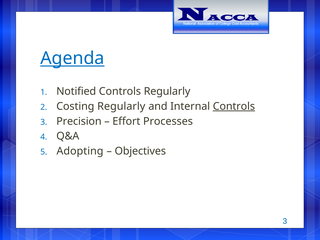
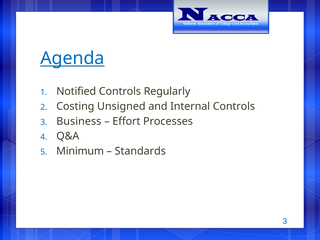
Costing Regularly: Regularly -> Unsigned
Controls at (234, 106) underline: present -> none
Precision: Precision -> Business
Adopting: Adopting -> Minimum
Objectives: Objectives -> Standards
